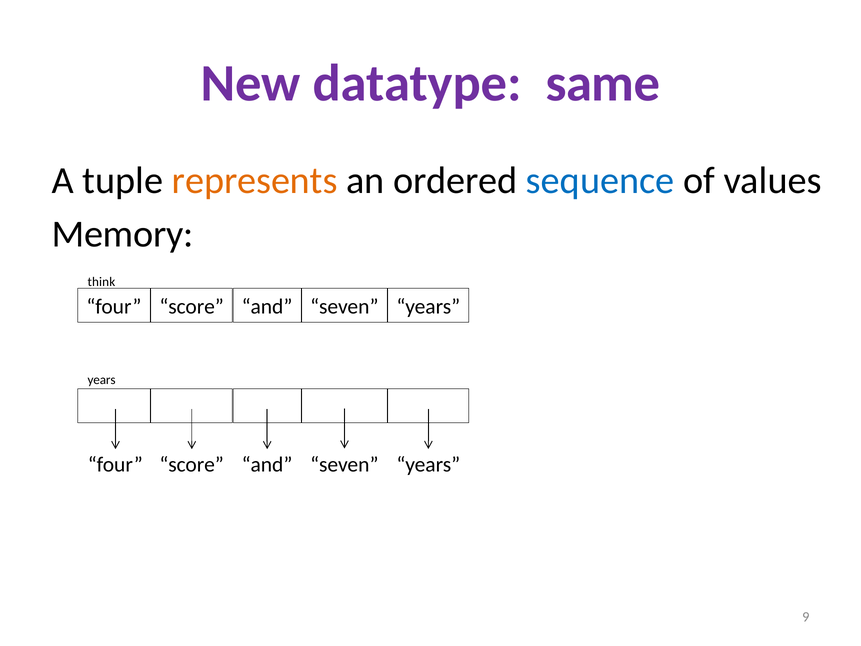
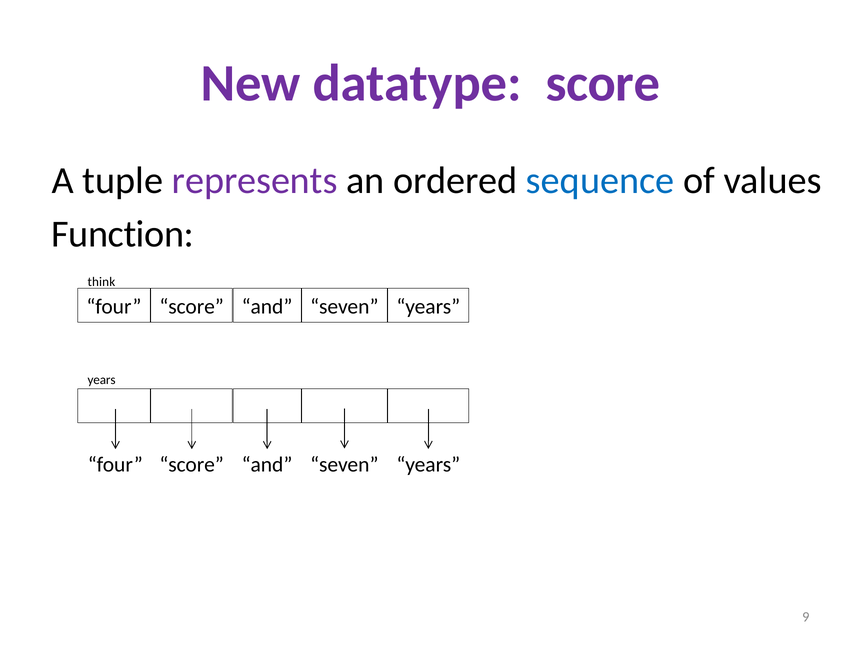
datatype same: same -> score
represents colour: orange -> purple
Memory: Memory -> Function
